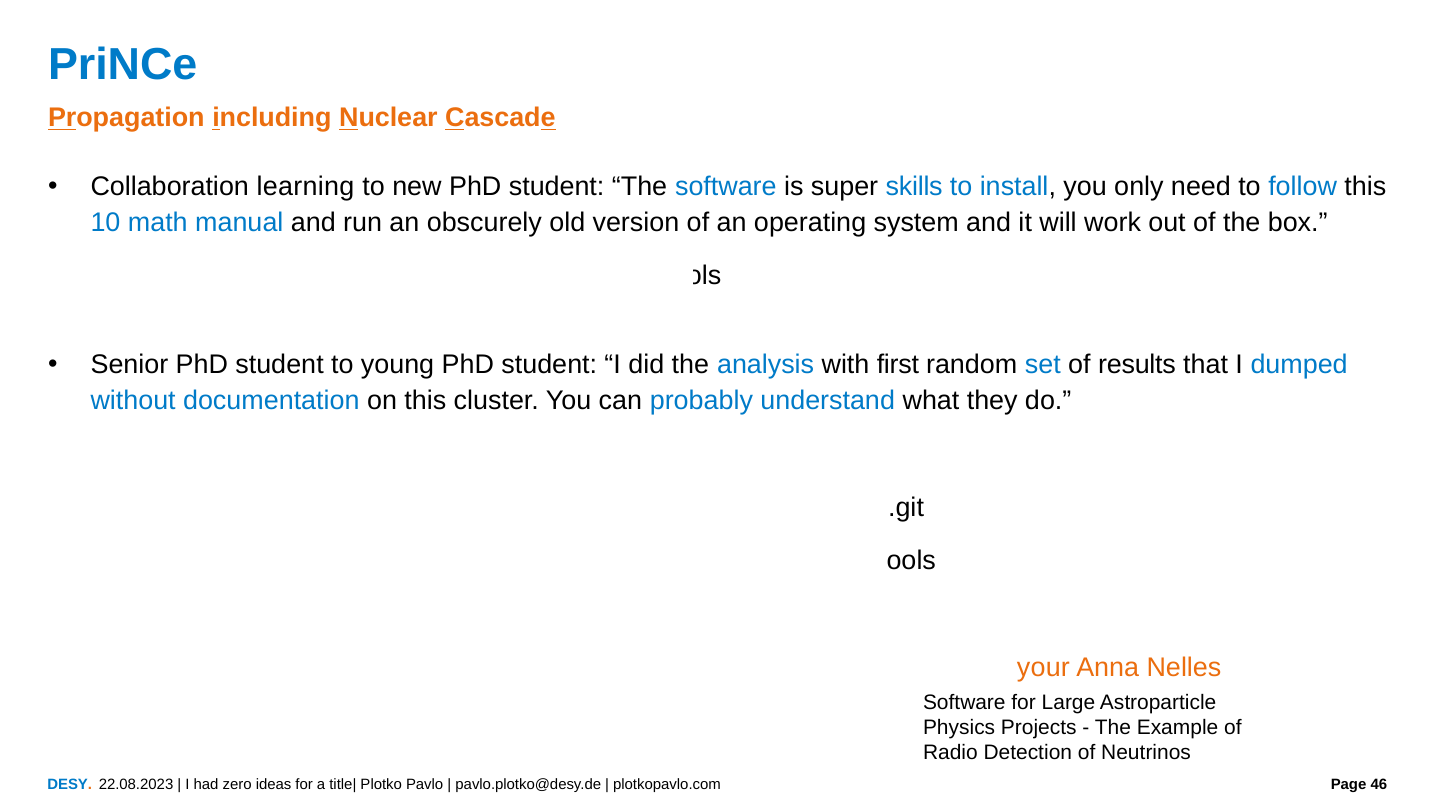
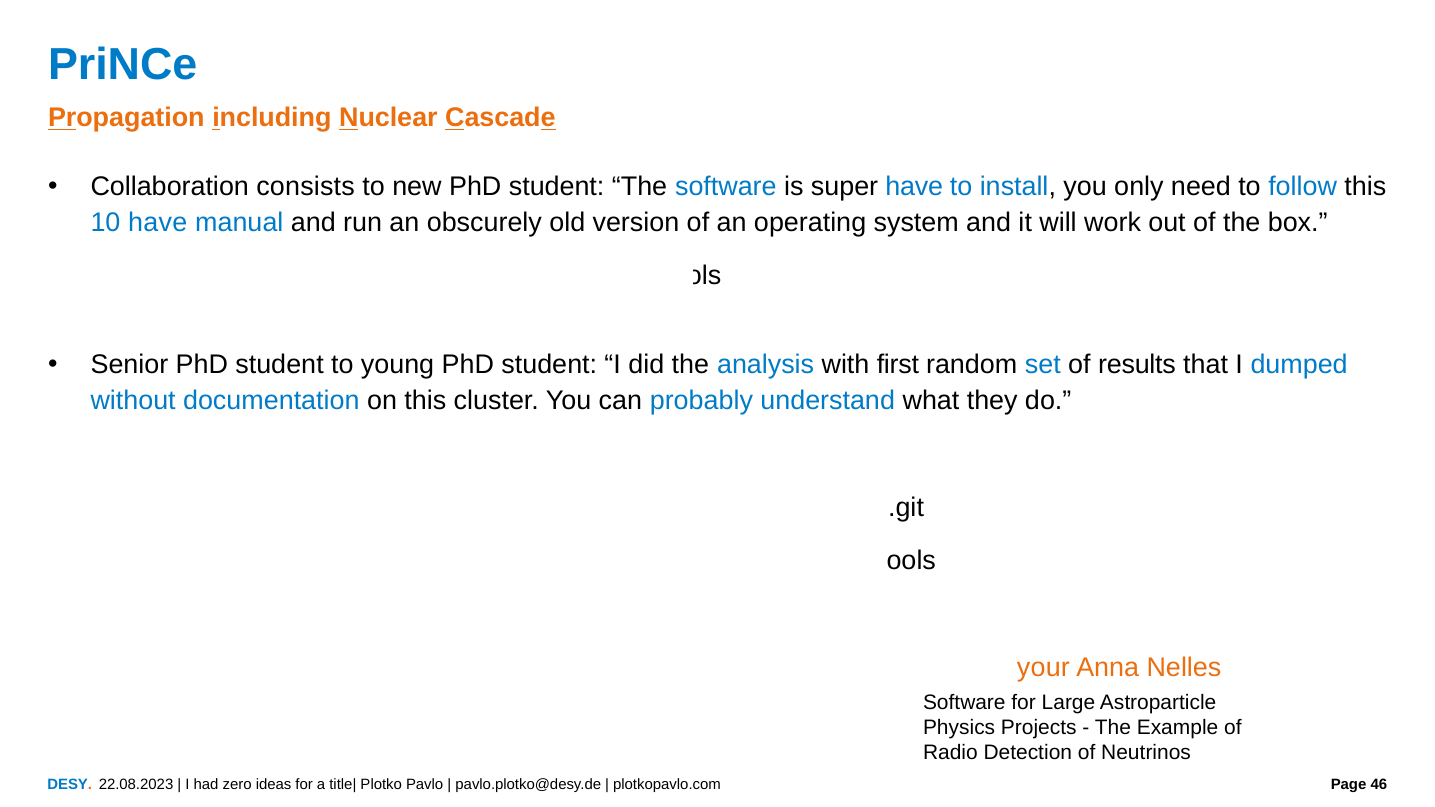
learning: learning -> consists
super skills: skills -> have
10 math: math -> have
